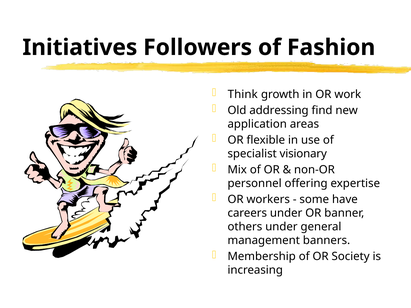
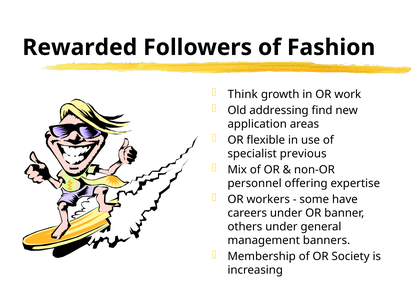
Initiatives: Initiatives -> Rewarded
visionary: visionary -> previous
